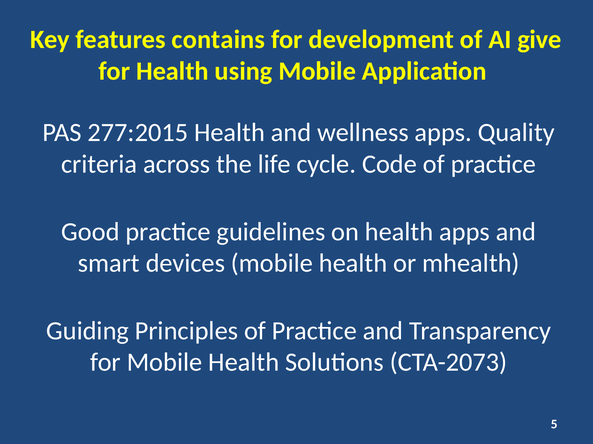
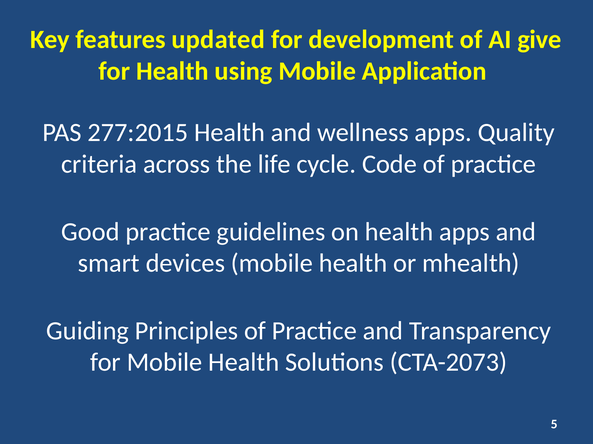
contains: contains -> updated
